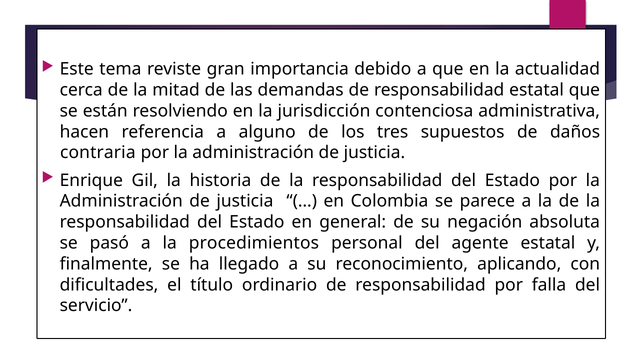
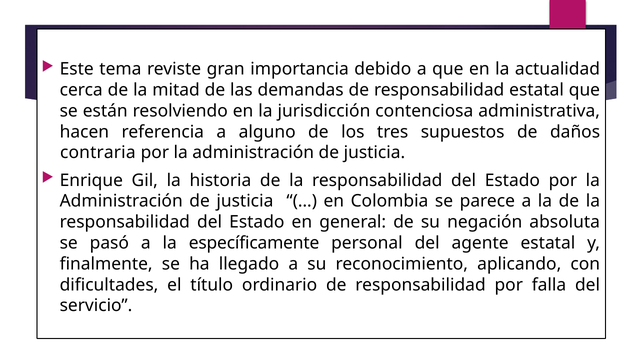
procedimientos: procedimientos -> específicamente
